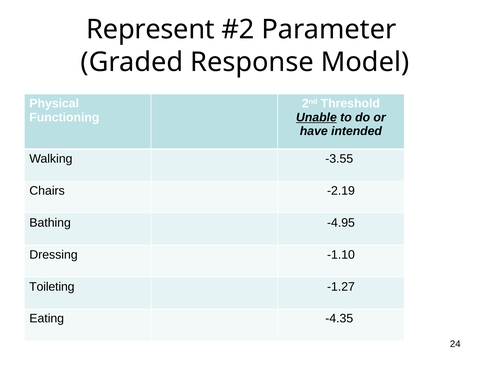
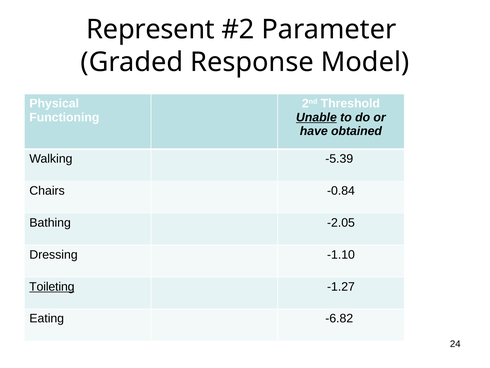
intended: intended -> obtained
-3.55: -3.55 -> -5.39
-2.19: -2.19 -> -0.84
-4.95: -4.95 -> -2.05
Toileting underline: none -> present
-4.35: -4.35 -> -6.82
